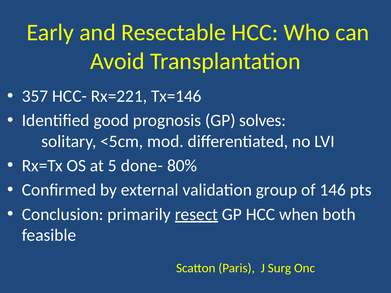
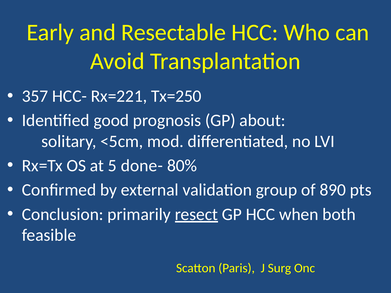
Tx=146: Tx=146 -> Tx=250
solves: solves -> about
146: 146 -> 890
